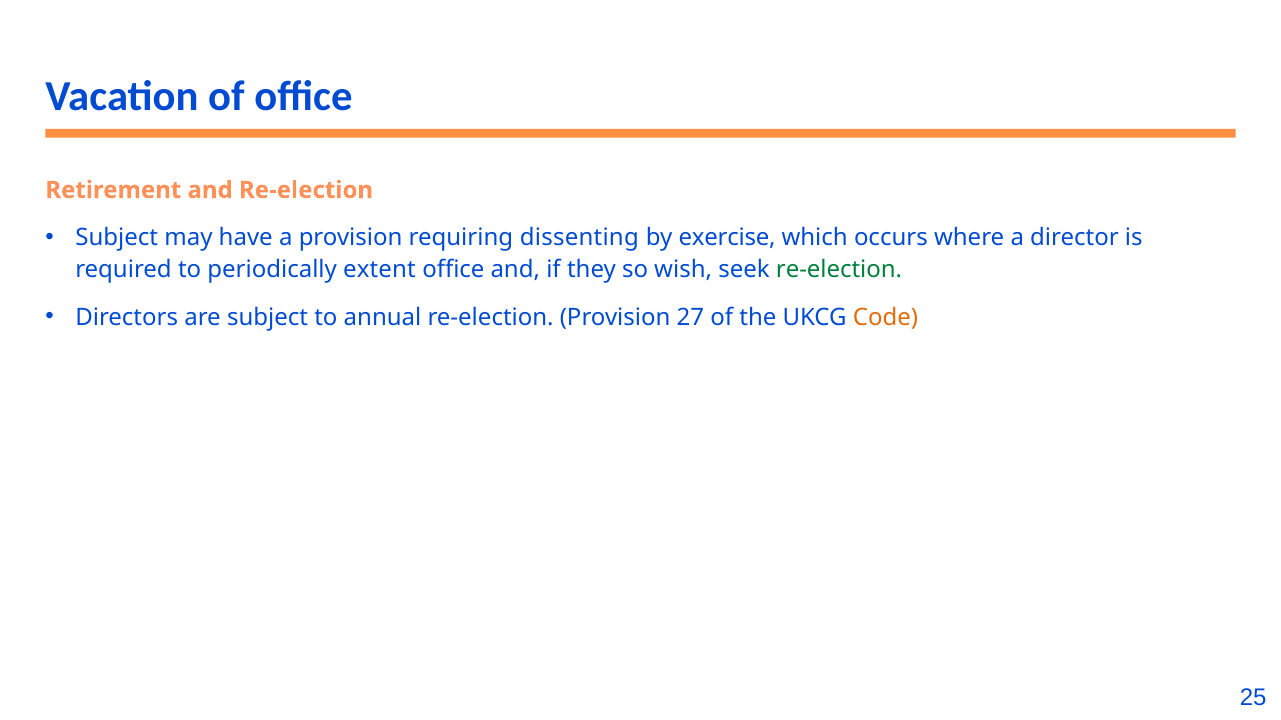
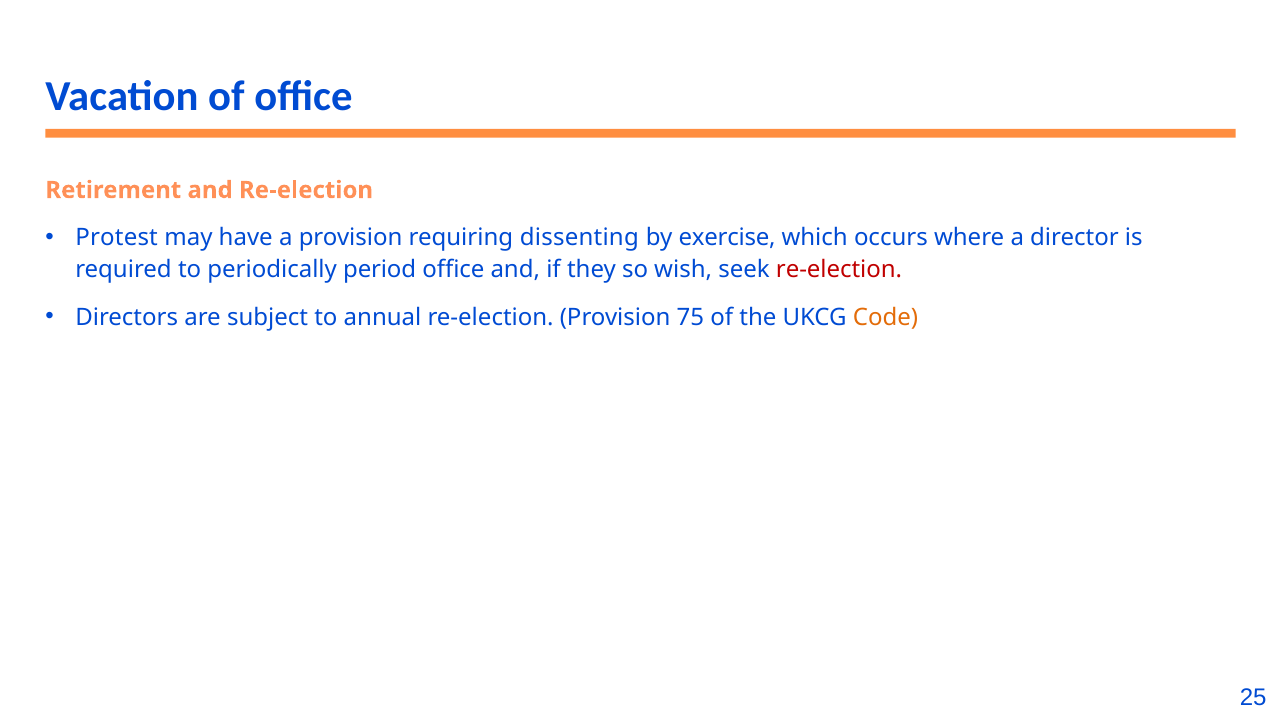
Subject at (117, 238): Subject -> Protest
extent: extent -> period
re-election at (839, 270) colour: green -> red
27: 27 -> 75
